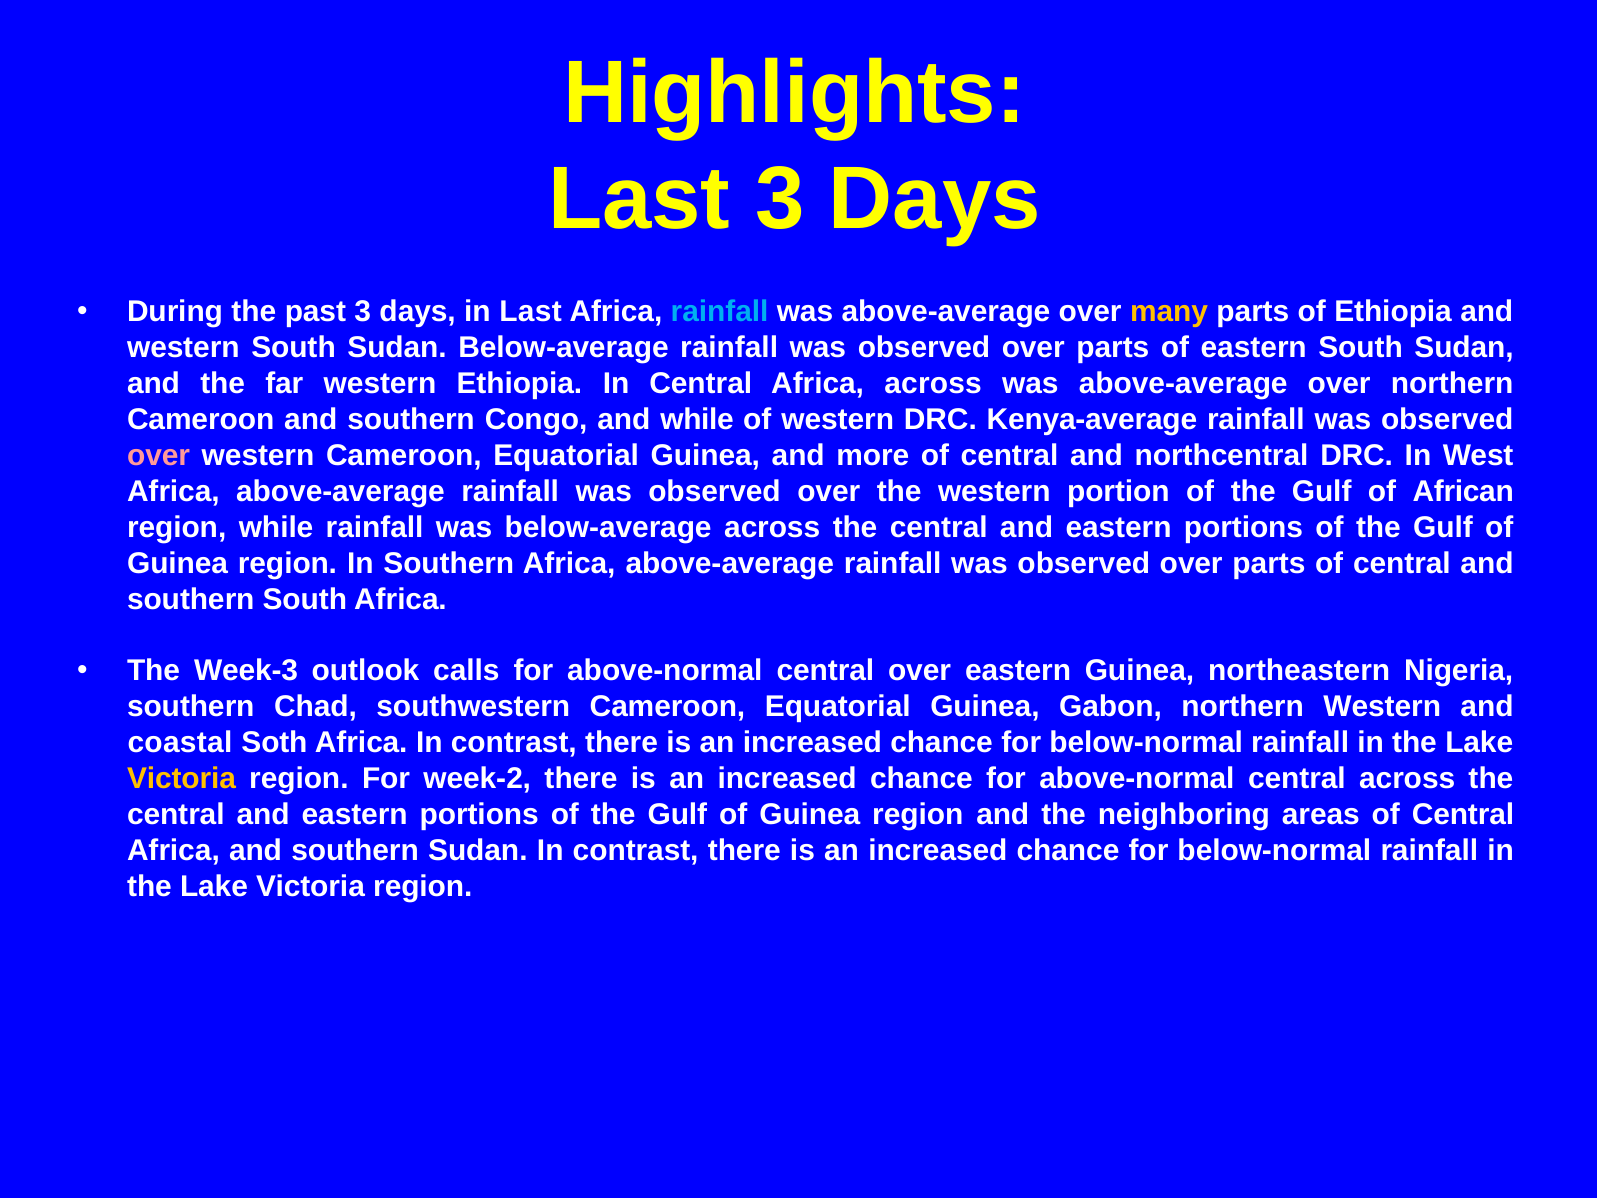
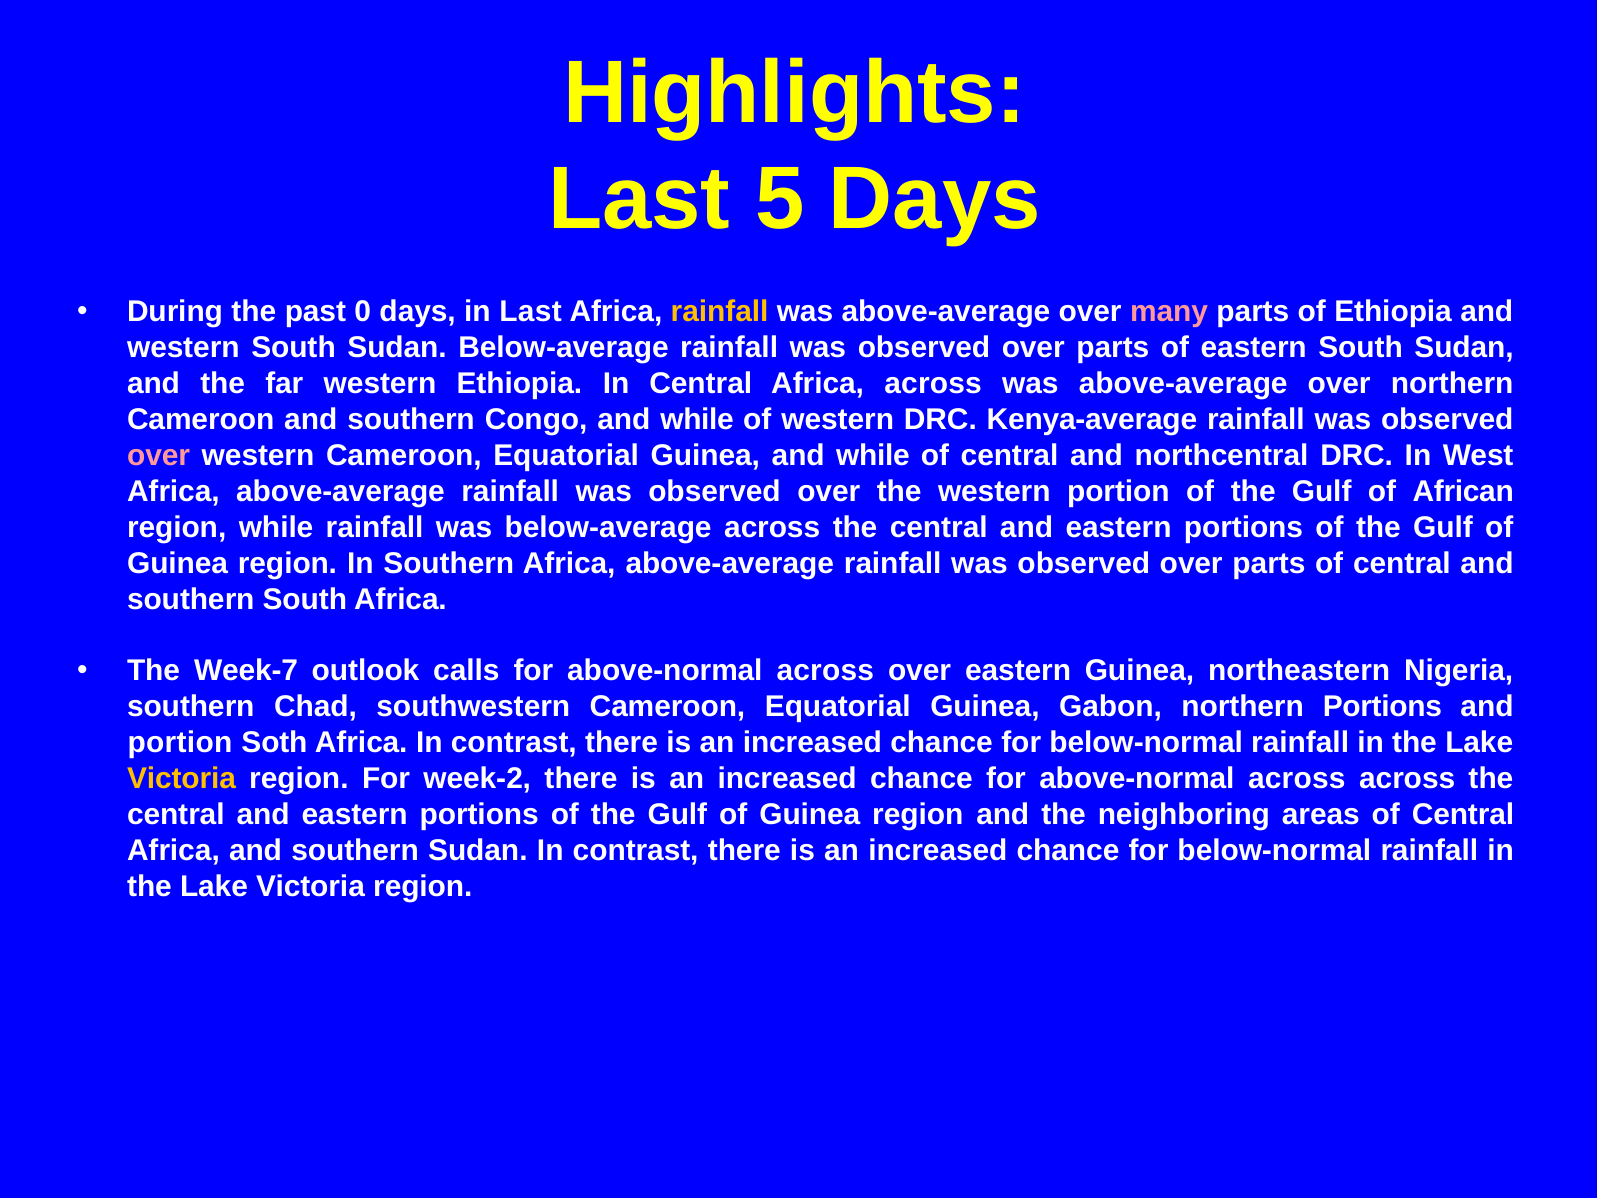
Last 3: 3 -> 5
past 3: 3 -> 0
rainfall at (720, 312) colour: light blue -> yellow
many colour: yellow -> pink
Guinea and more: more -> while
Week-3: Week-3 -> Week-7
calls for above-normal central: central -> across
northern Western: Western -> Portions
coastal at (180, 743): coastal -> portion
chance for above-normal central: central -> across
